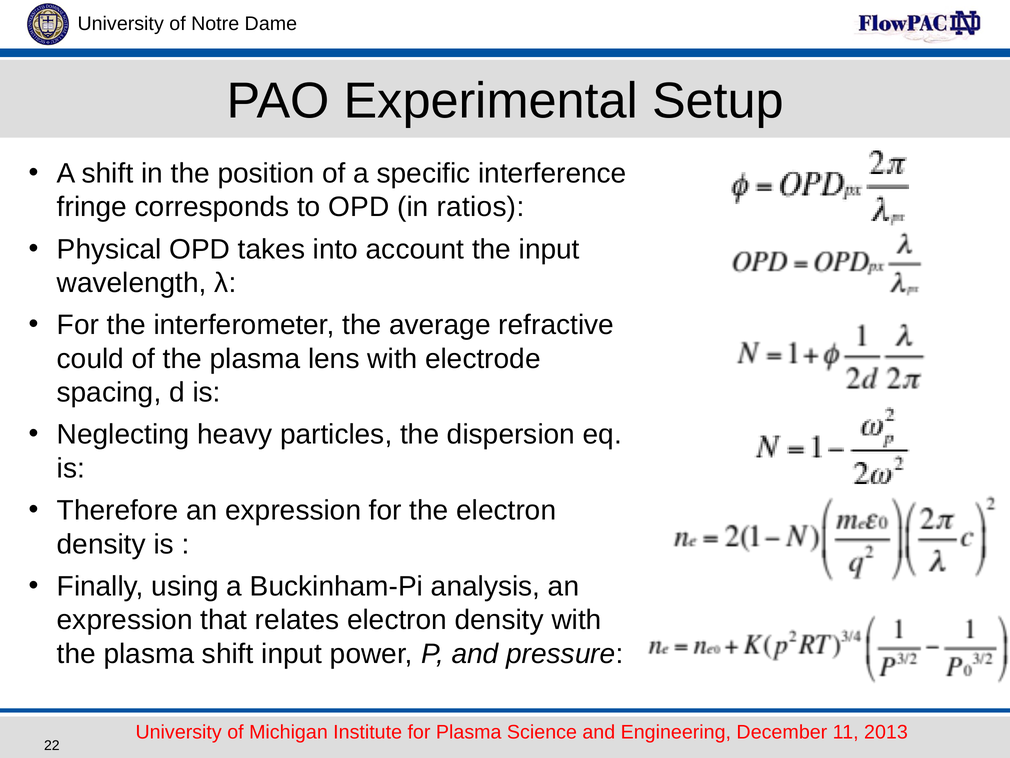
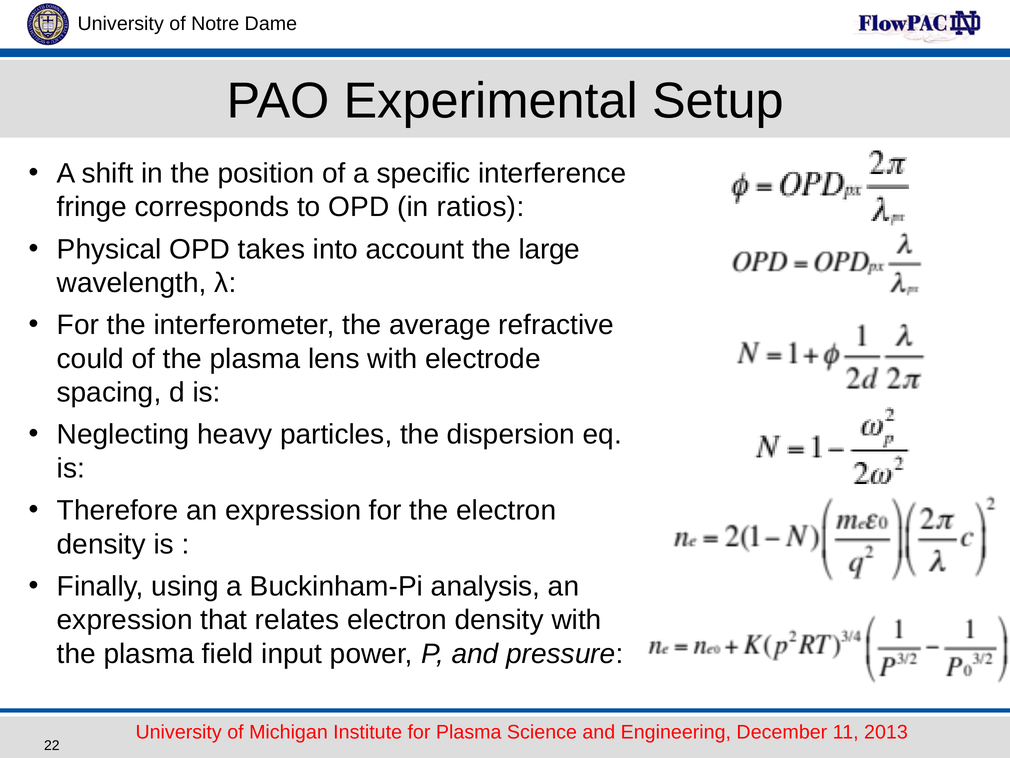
the input: input -> large
plasma shift: shift -> field
